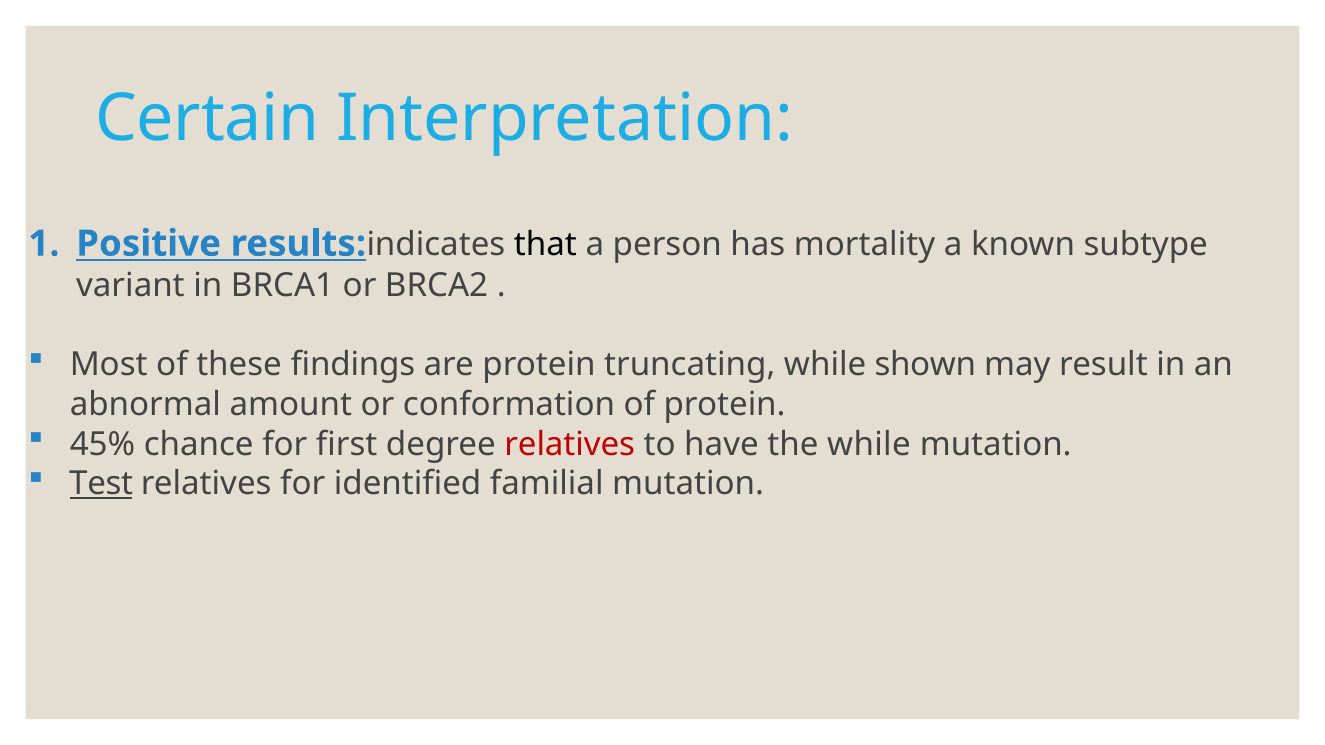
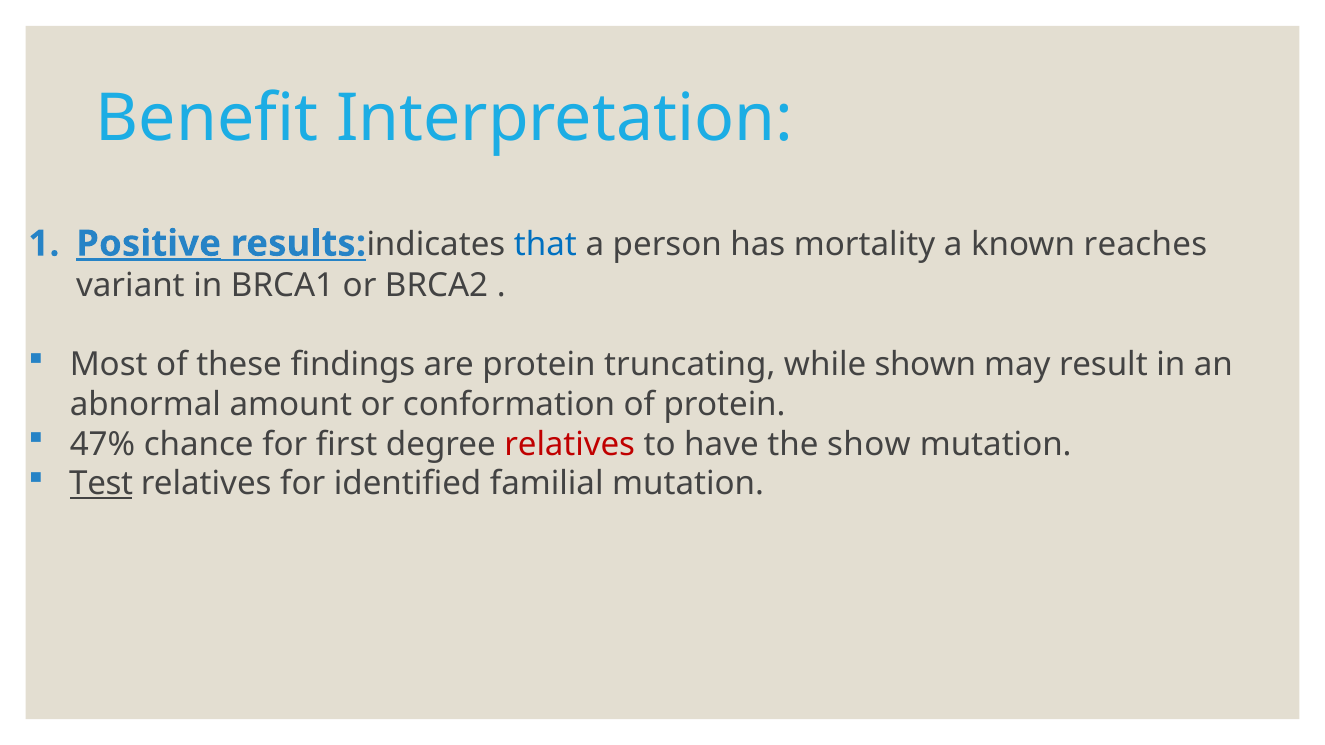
Certain: Certain -> Benefit
Positive underline: none -> present
that colour: black -> blue
subtype: subtype -> reaches
45%: 45% -> 47%
the while: while -> show
